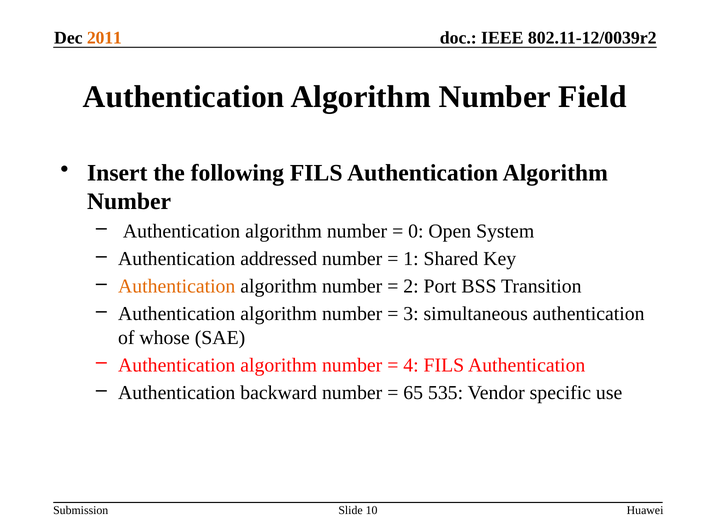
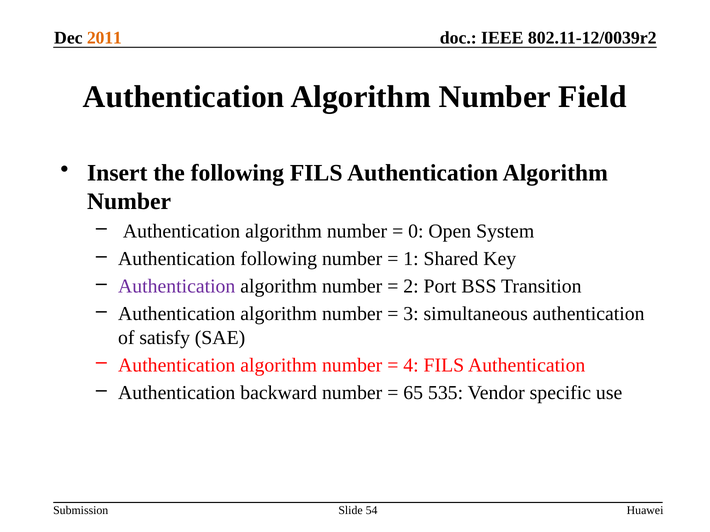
Authentication addressed: addressed -> following
Authentication at (177, 287) colour: orange -> purple
whose: whose -> satisfy
10: 10 -> 54
